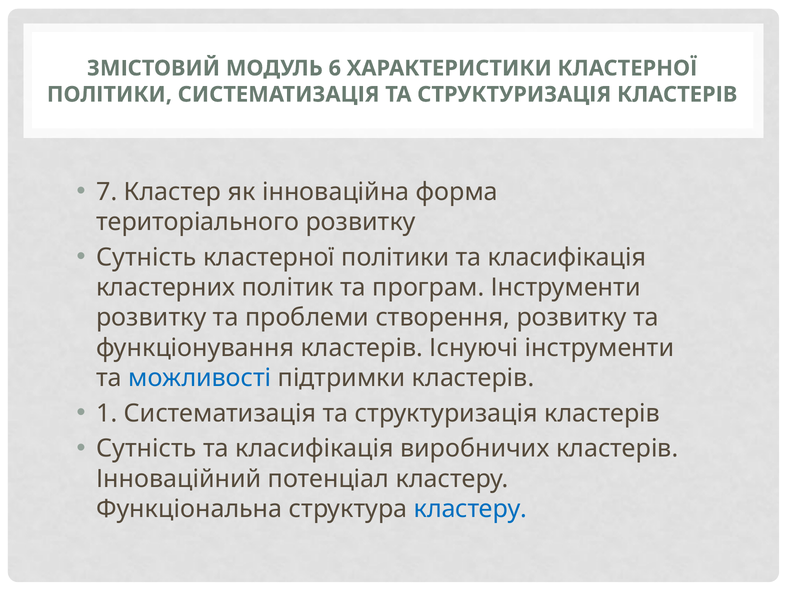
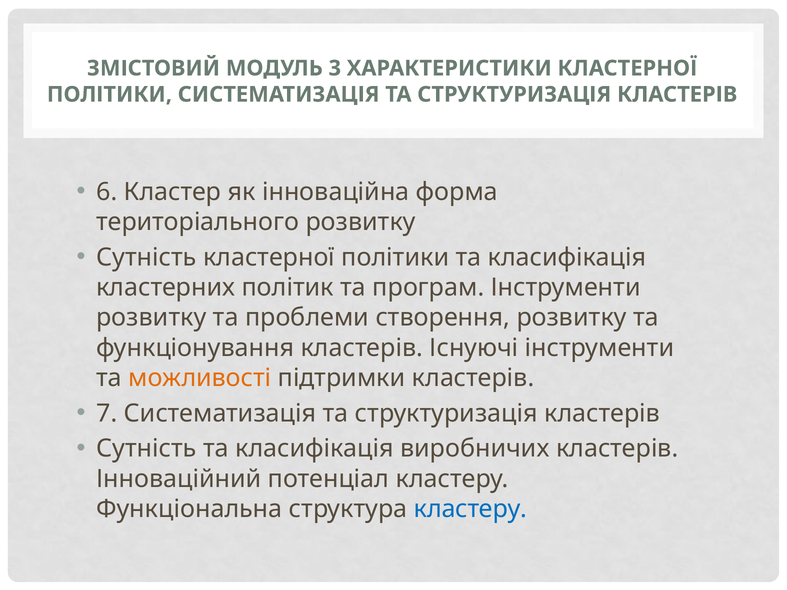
6: 6 -> 3
7: 7 -> 6
можливості colour: blue -> orange
1: 1 -> 7
